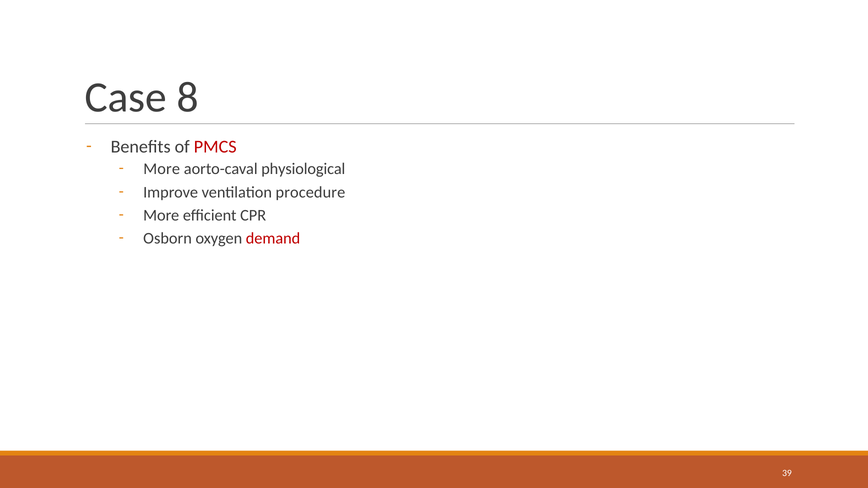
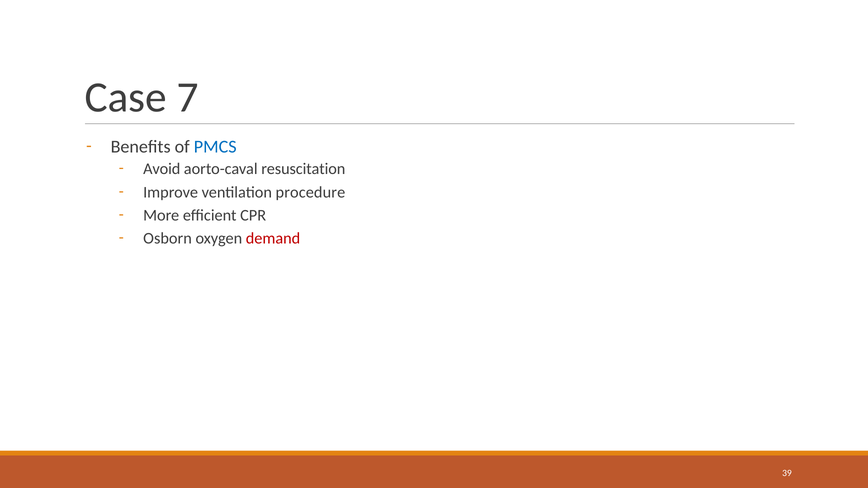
8: 8 -> 7
PMCS colour: red -> blue
More at (162, 169): More -> Avoid
physiological: physiological -> resuscitation
